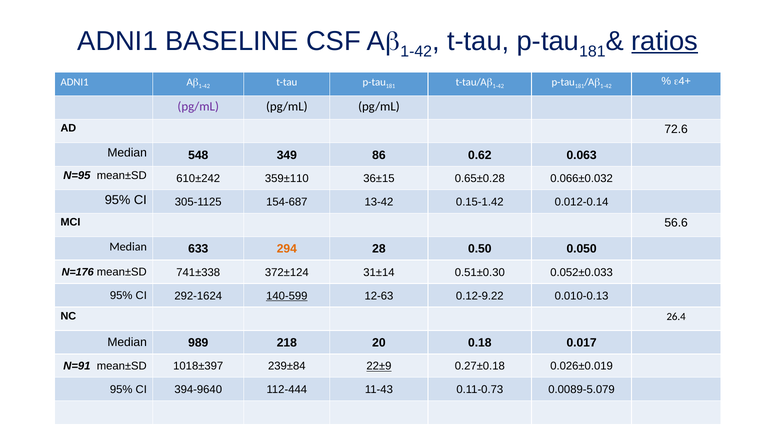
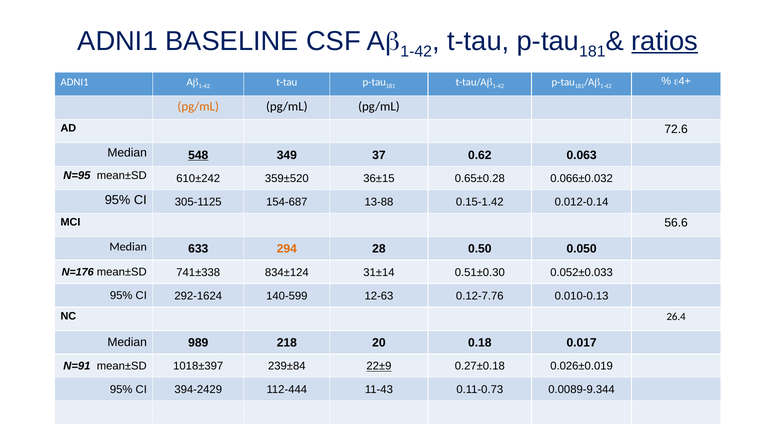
pg/mL at (198, 107) colour: purple -> orange
548 underline: none -> present
86: 86 -> 37
359±110: 359±110 -> 359±520
13-42: 13-42 -> 13-88
372±124: 372±124 -> 834±124
140-599 underline: present -> none
0.12-9.22: 0.12-9.22 -> 0.12-7.76
394-9640: 394-9640 -> 394-2429
0.0089-5.079: 0.0089-5.079 -> 0.0089-9.344
